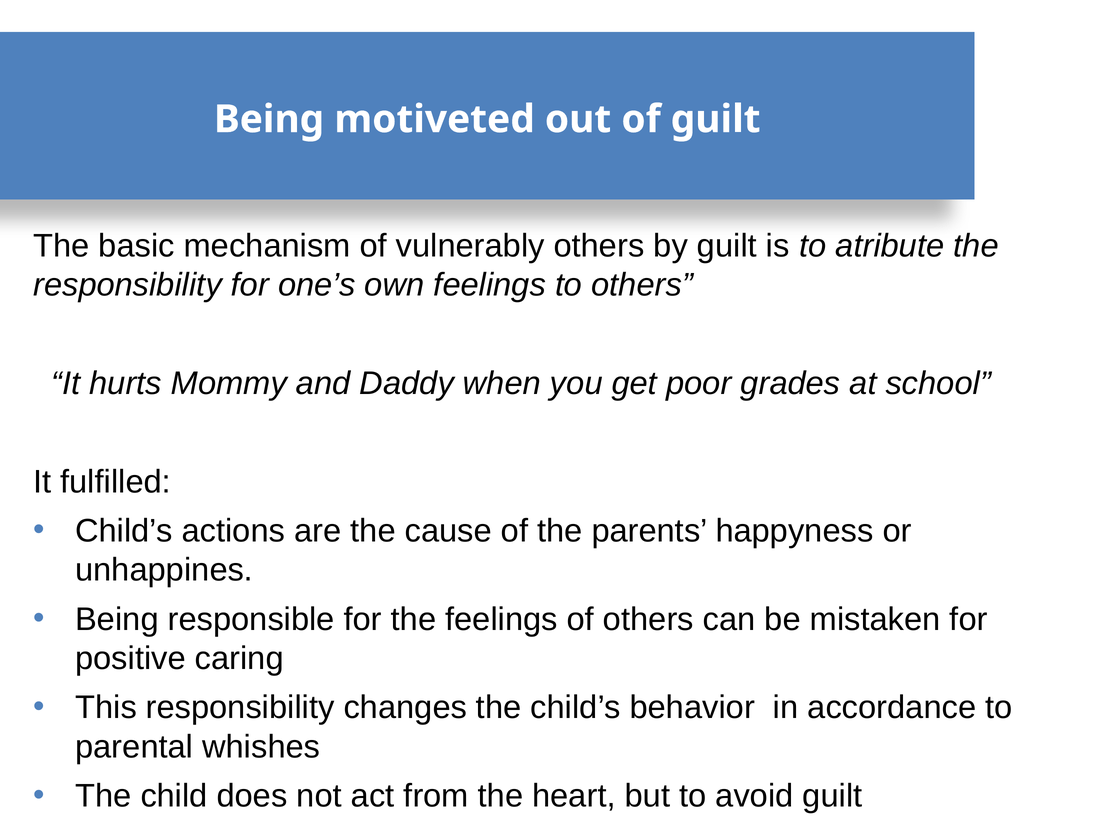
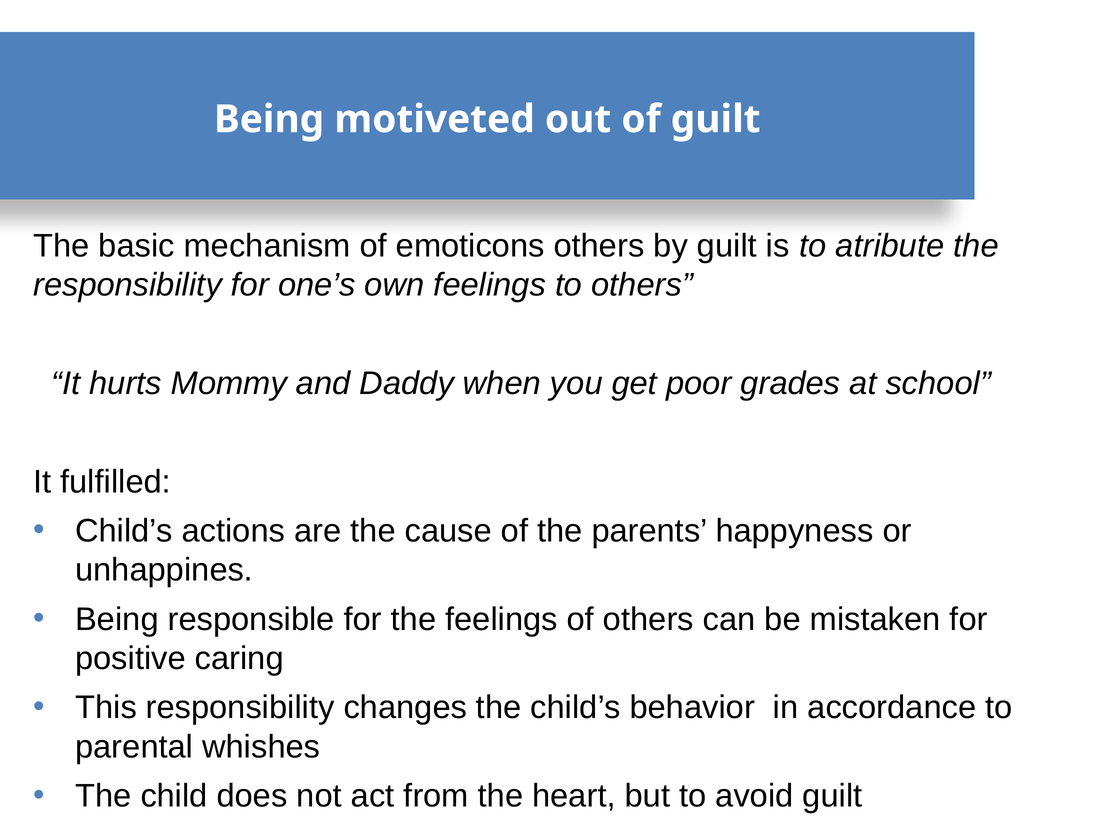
vulnerably: vulnerably -> emoticons
